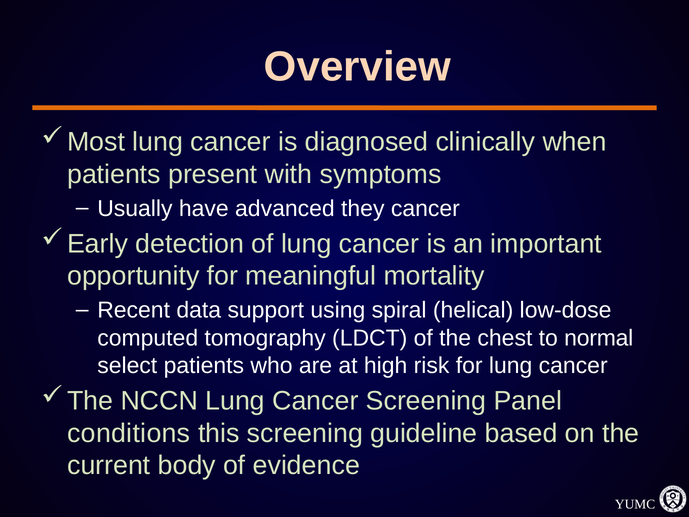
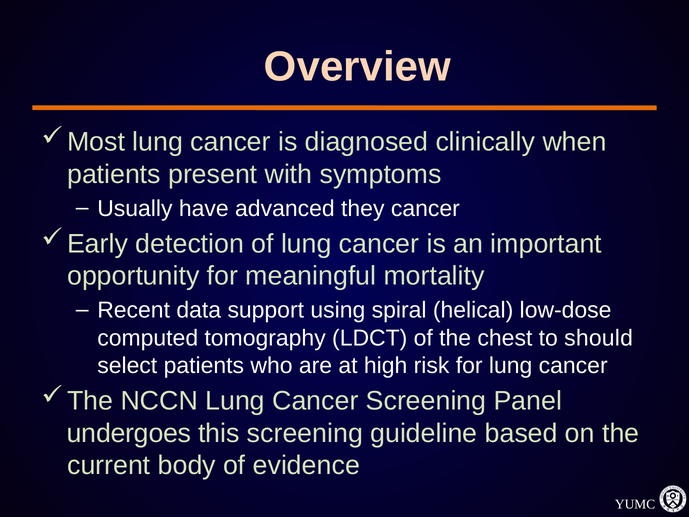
normal: normal -> should
conditions: conditions -> undergoes
